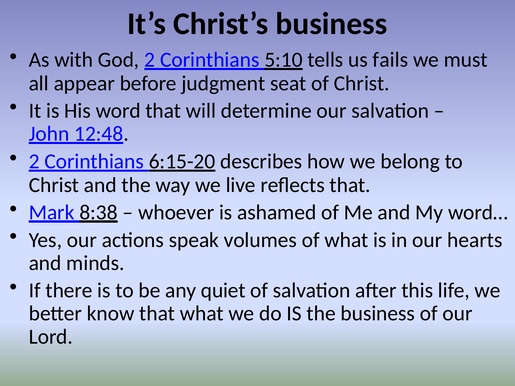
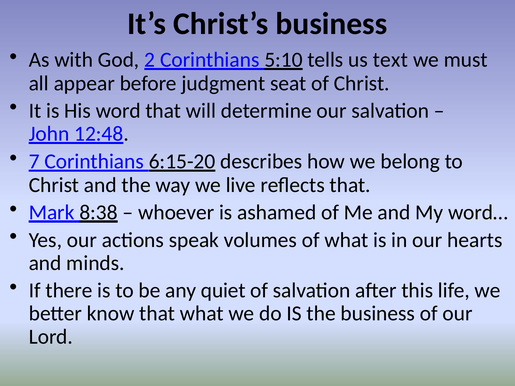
fails: fails -> text
2 at (34, 162): 2 -> 7
